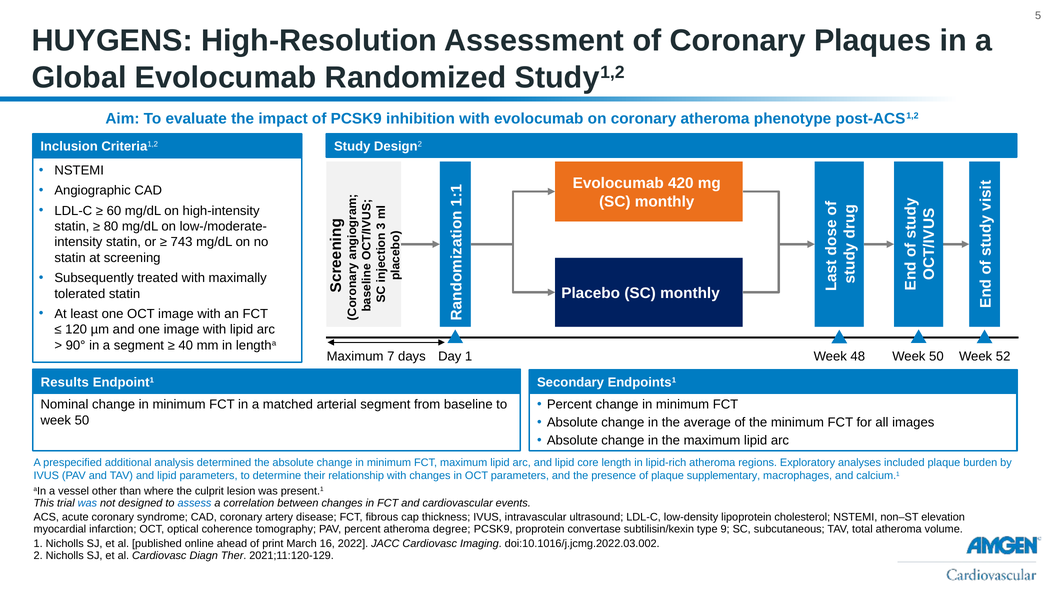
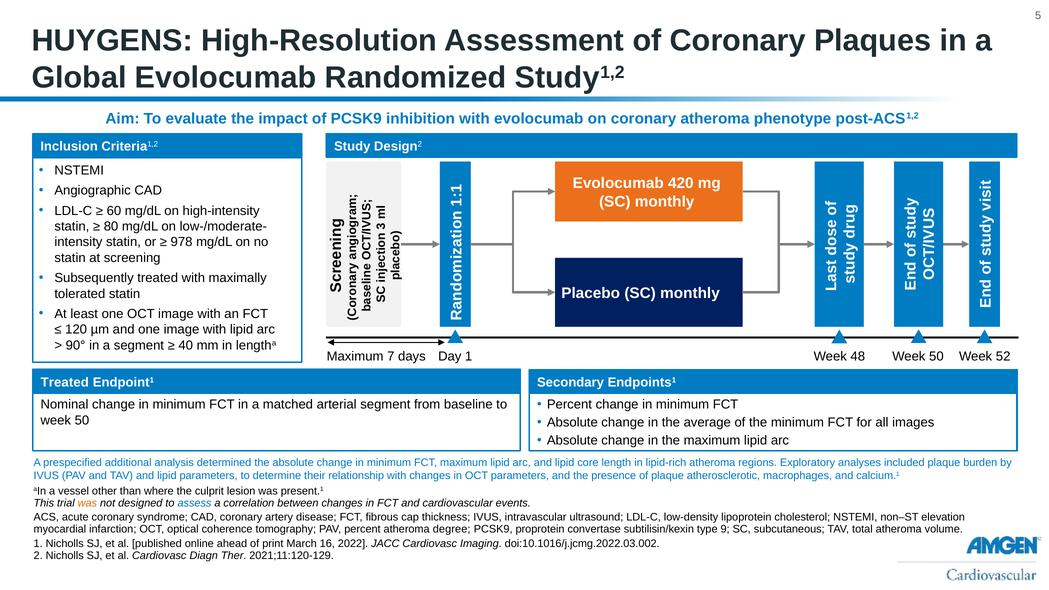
743: 743 -> 978
Results at (65, 382): Results -> Treated
supplementary: supplementary -> atherosclerotic
was at (87, 503) colour: blue -> orange
